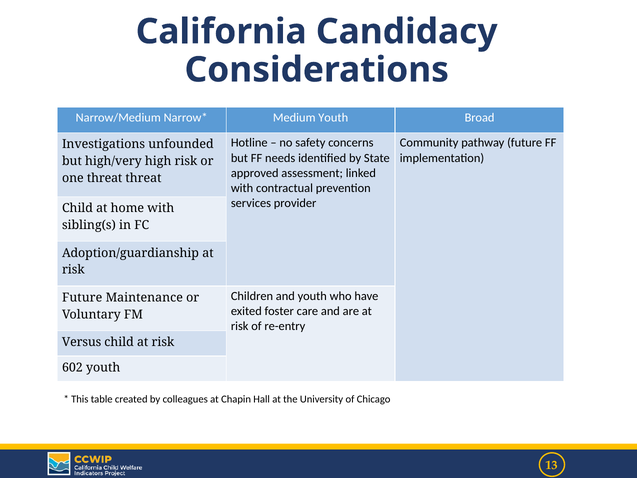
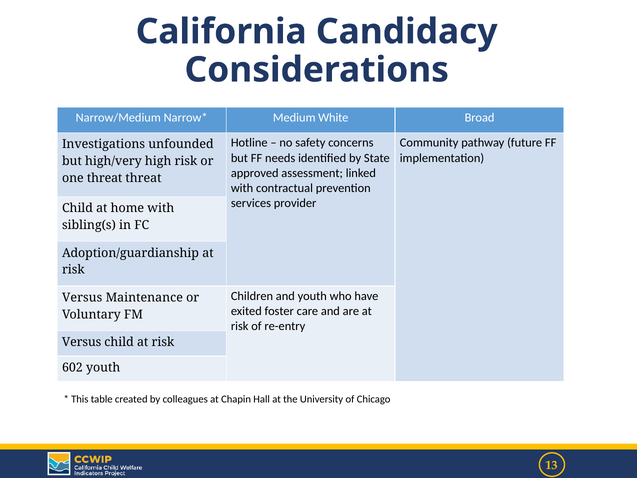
Medium Youth: Youth -> White
Future at (82, 297): Future -> Versus
